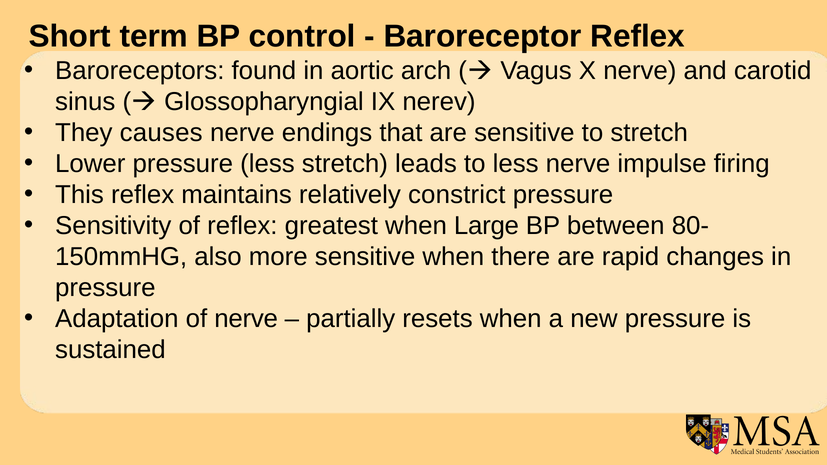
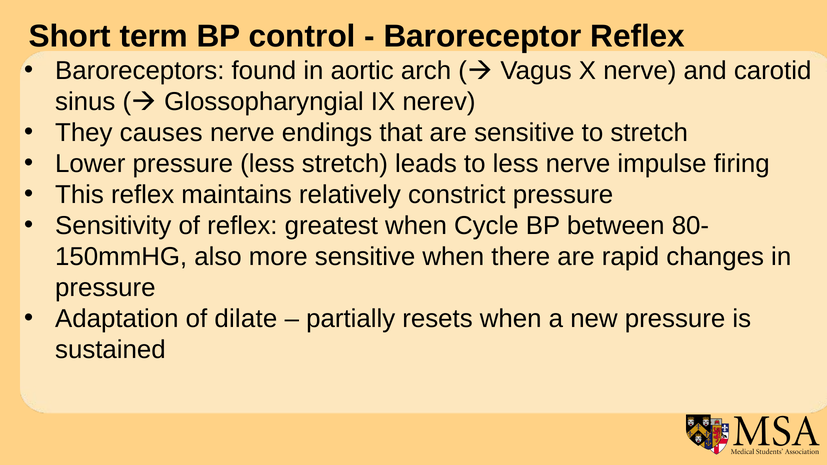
Large: Large -> Cycle
of nerve: nerve -> dilate
